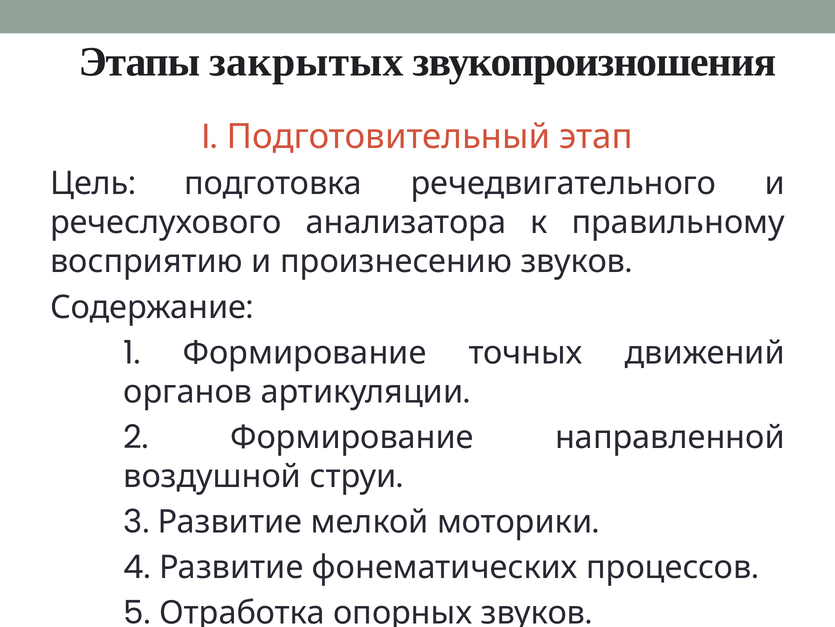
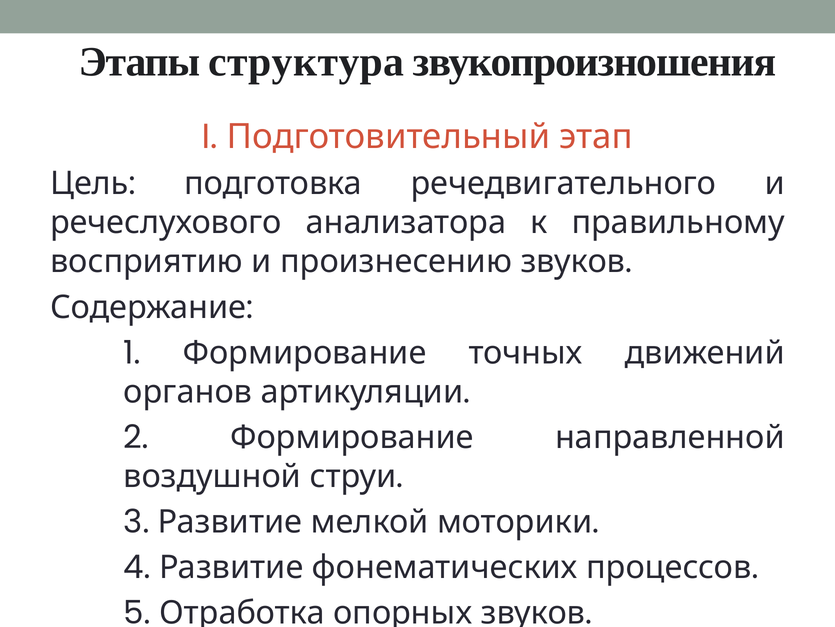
закрытых: закрытых -> структура
